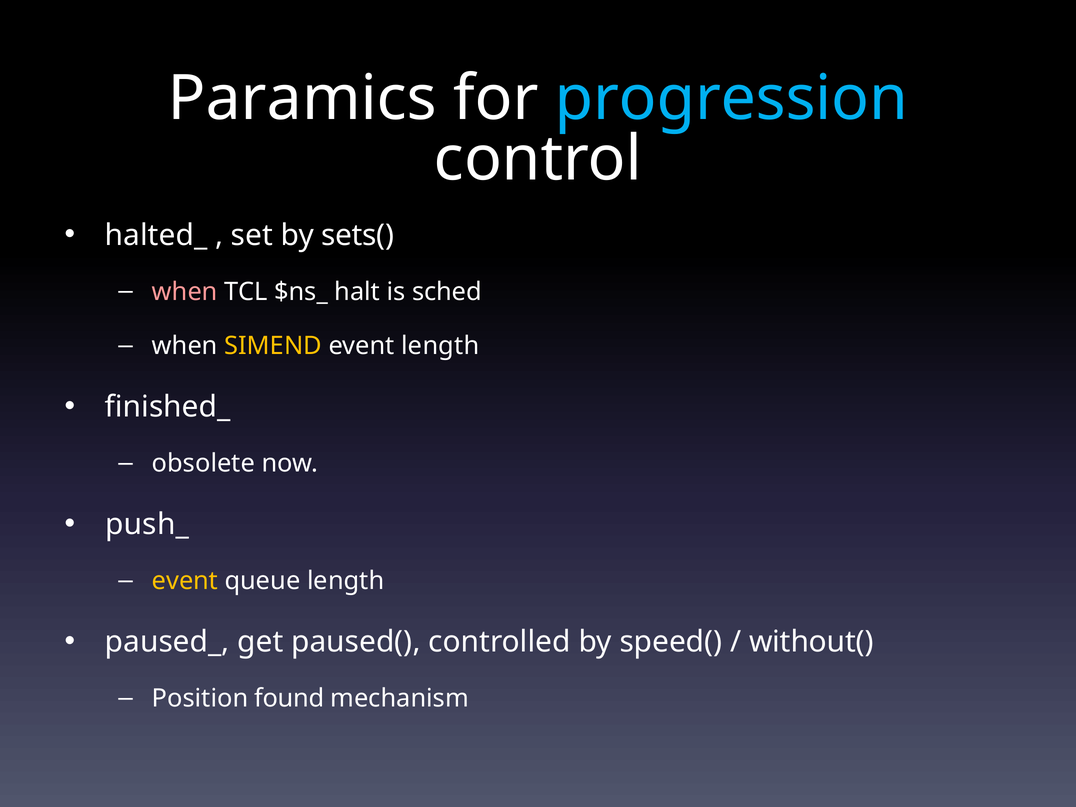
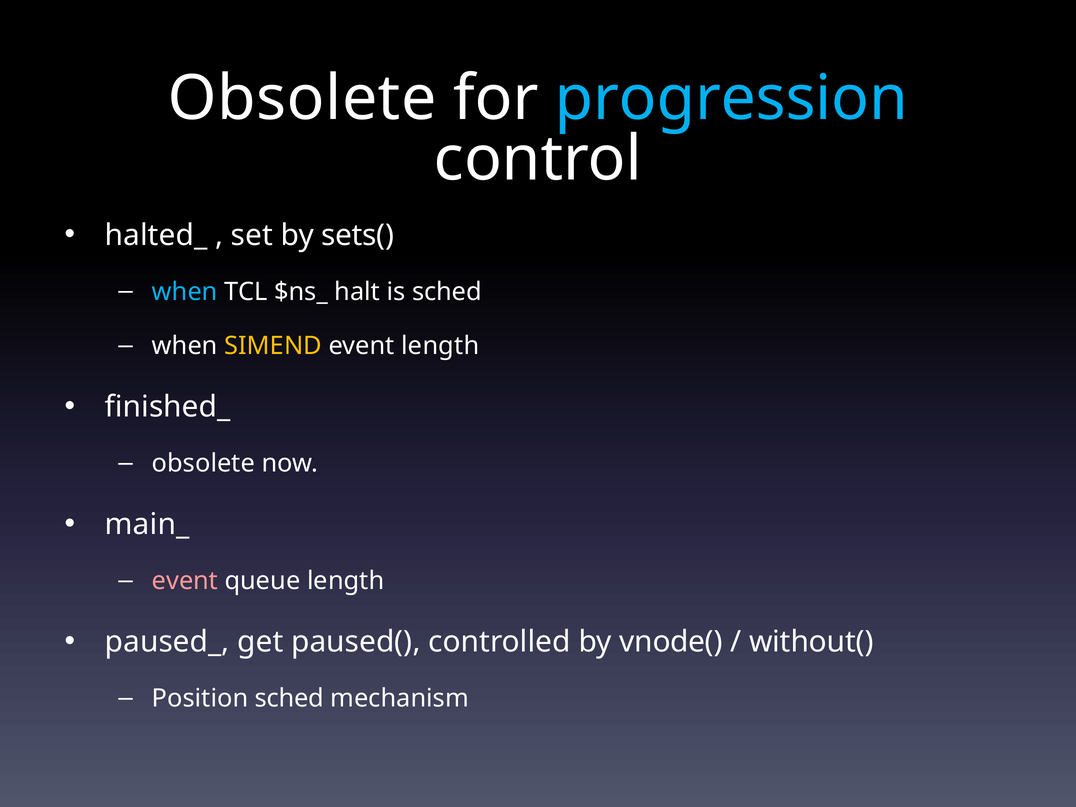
Paramics at (302, 99): Paramics -> Obsolete
when at (185, 292) colour: pink -> light blue
push_: push_ -> main_
event at (185, 581) colour: yellow -> pink
speed(: speed( -> vnode(
Position found: found -> sched
